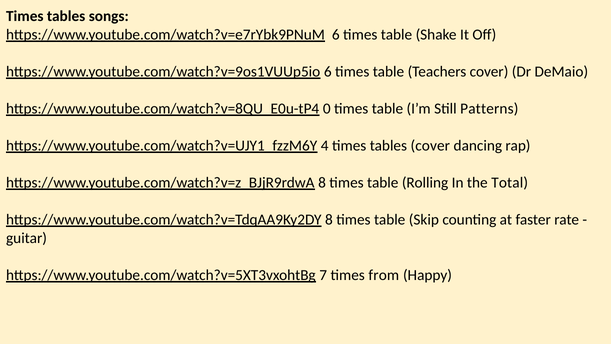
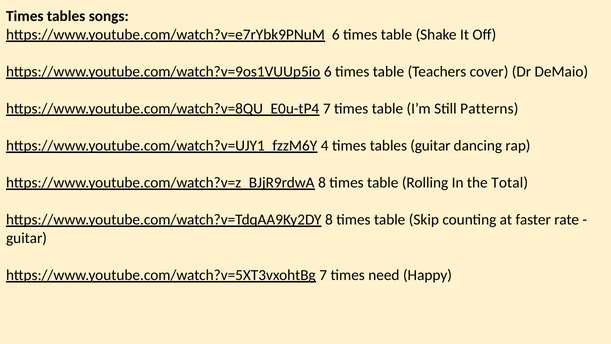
https://www.youtube.com/watch?v=8QU_E0u-tP4 0: 0 -> 7
tables cover: cover -> guitar
from: from -> need
